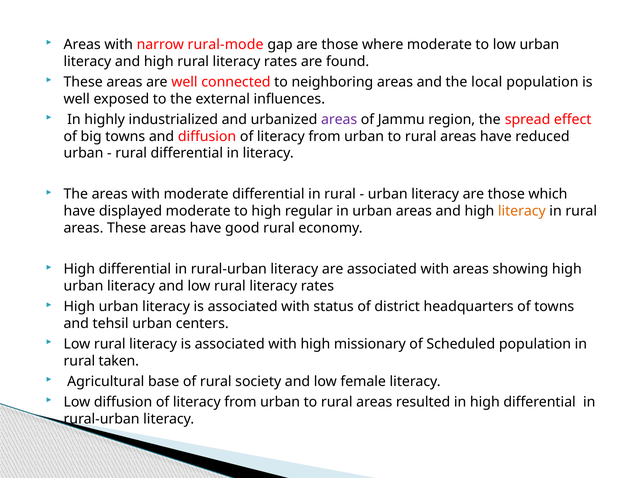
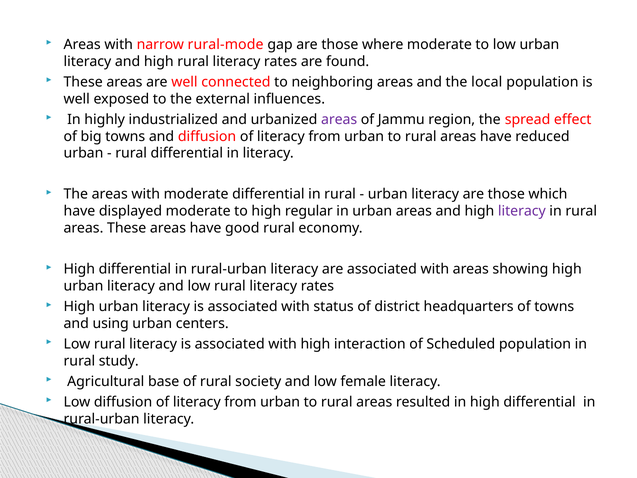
literacy at (522, 211) colour: orange -> purple
tehsil: tehsil -> using
missionary: missionary -> interaction
taken: taken -> study
